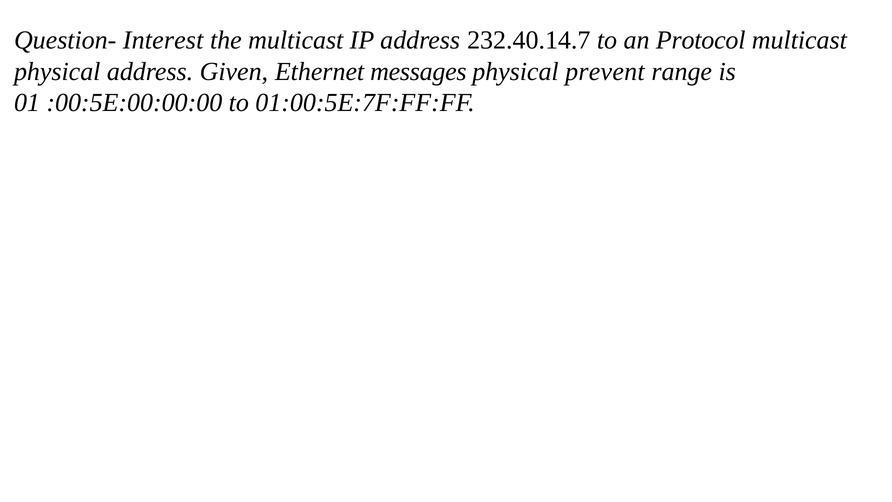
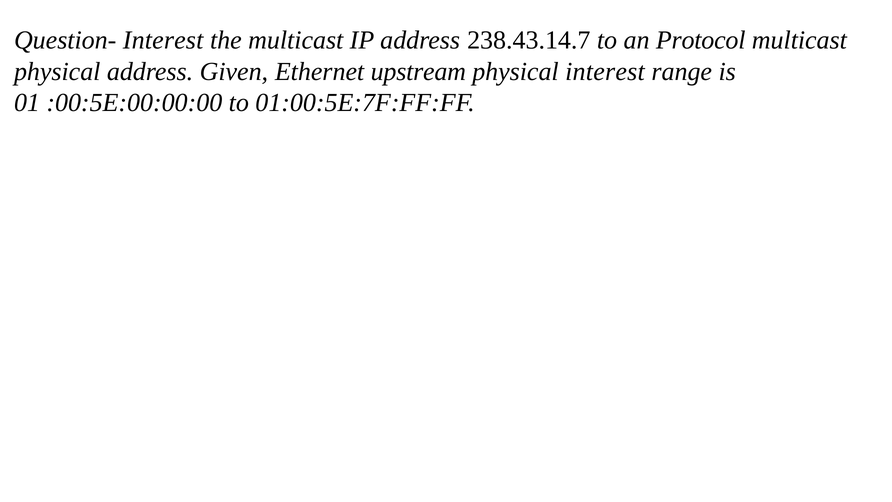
232.40.14.7: 232.40.14.7 -> 238.43.14.7
messages: messages -> upstream
physical prevent: prevent -> interest
